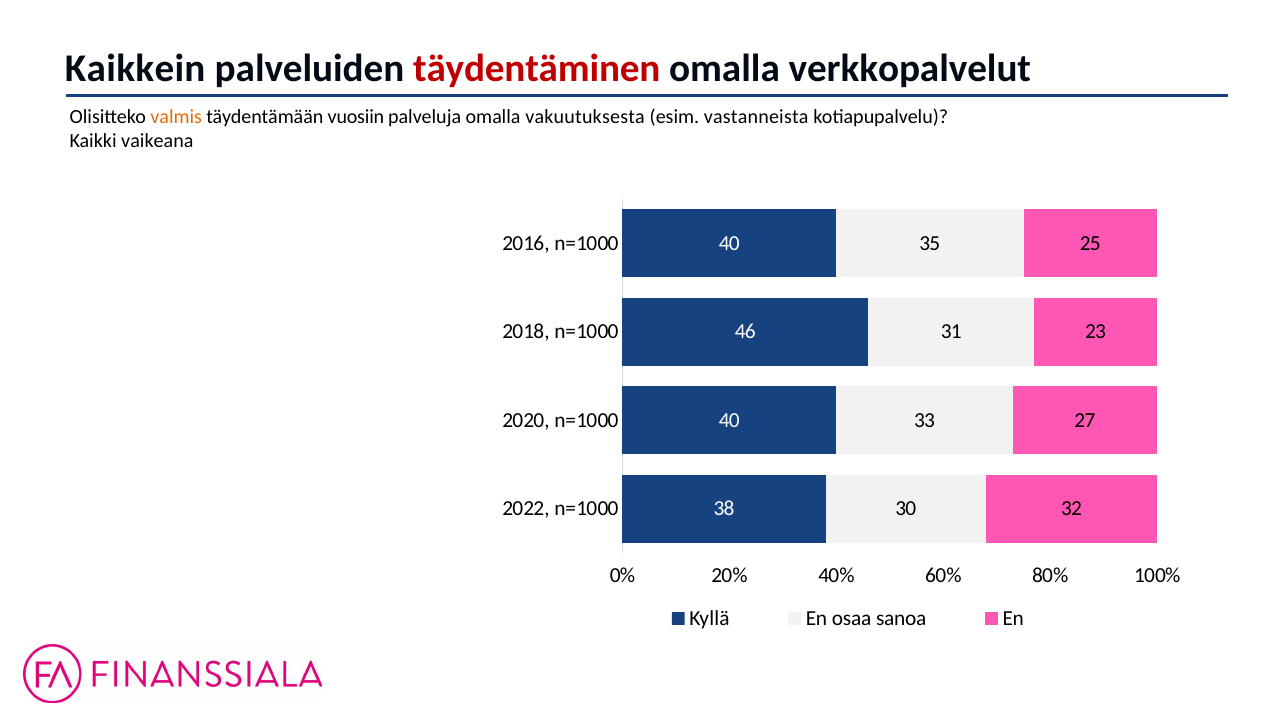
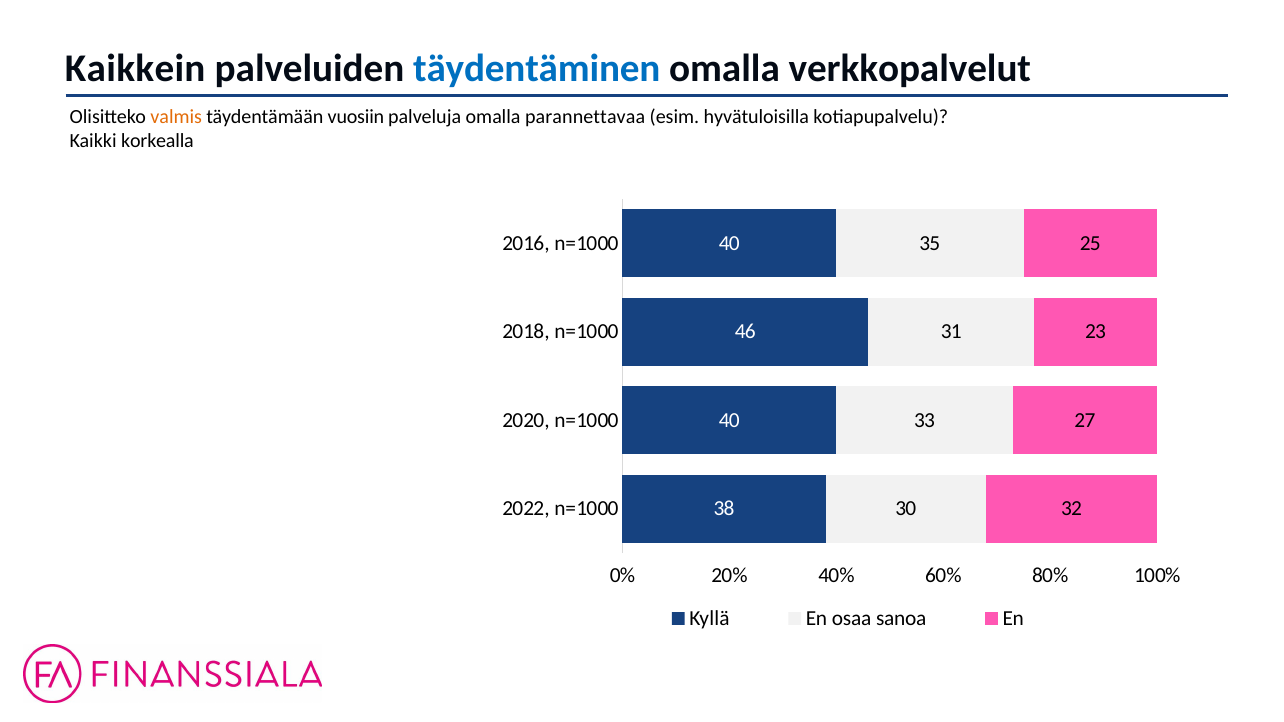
täydentäminen colour: red -> blue
vakuutuksesta: vakuutuksesta -> parannettavaa
vastanneista: vastanneista -> hyvätuloisilla
vaikeana: vaikeana -> korkealla
